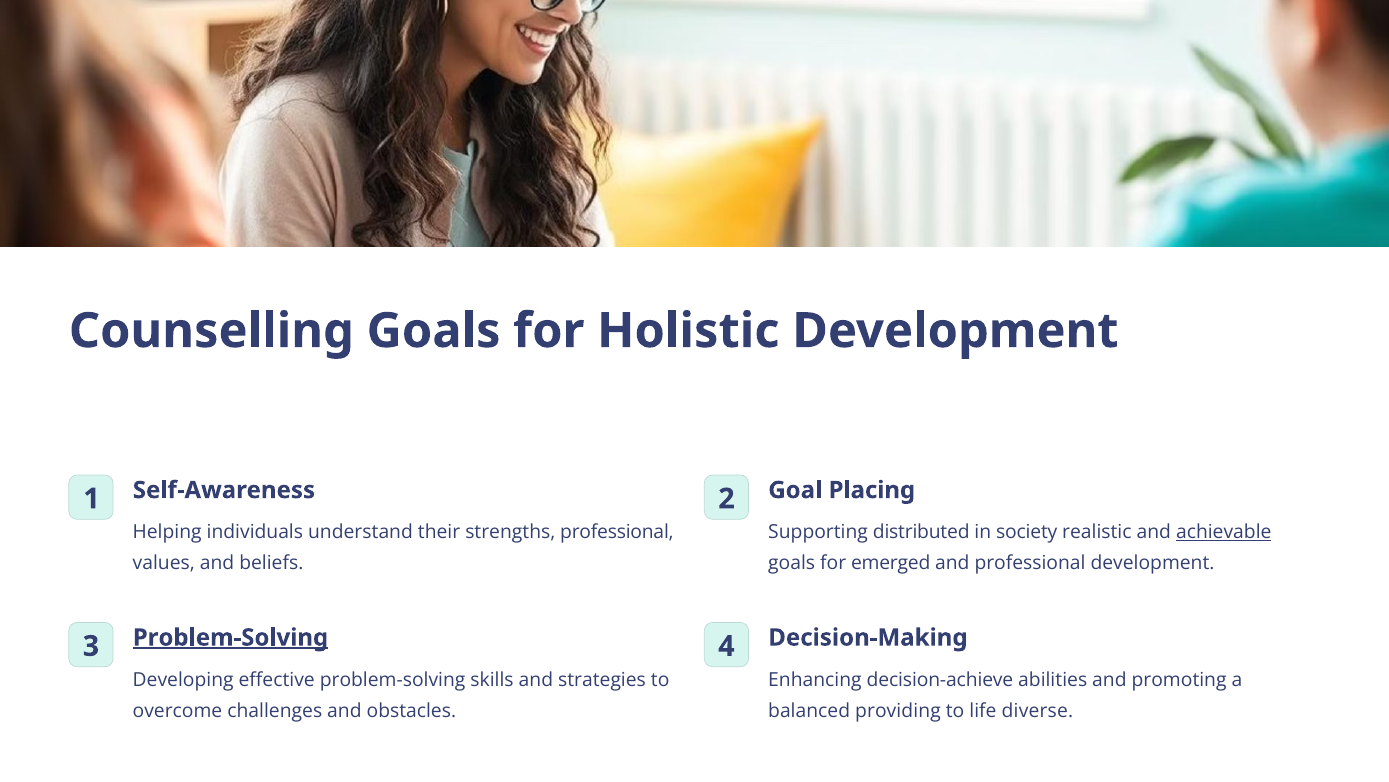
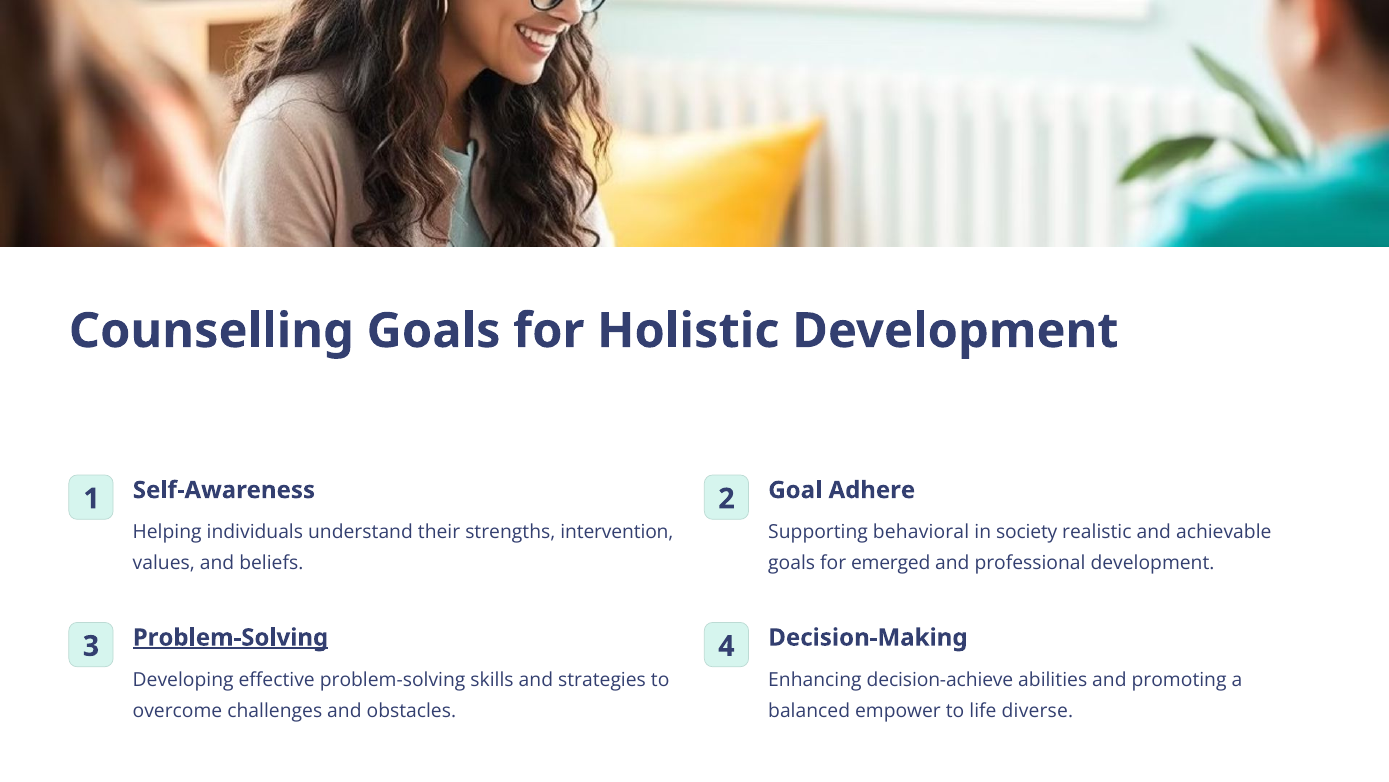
Placing: Placing -> Adhere
strengths professional: professional -> intervention
distributed: distributed -> behavioral
achievable underline: present -> none
providing: providing -> empower
